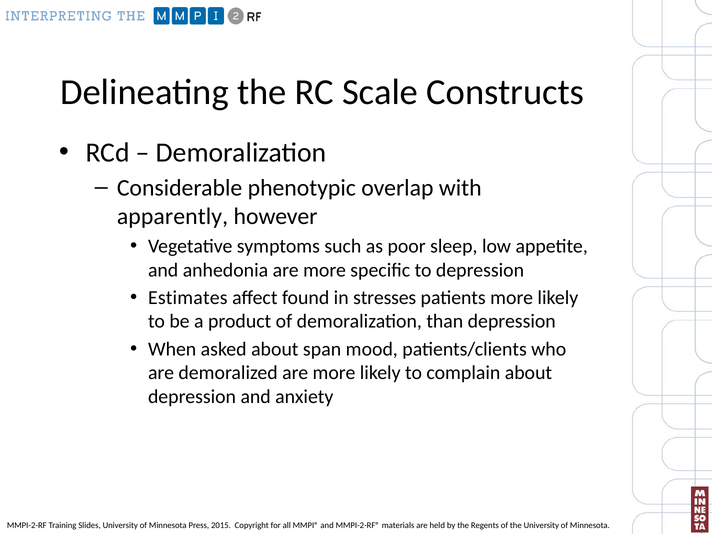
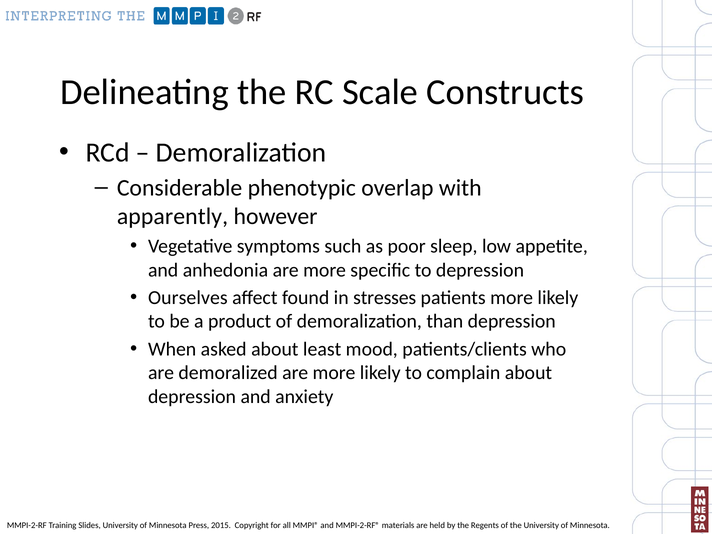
Estimates: Estimates -> Ourselves
span: span -> least
